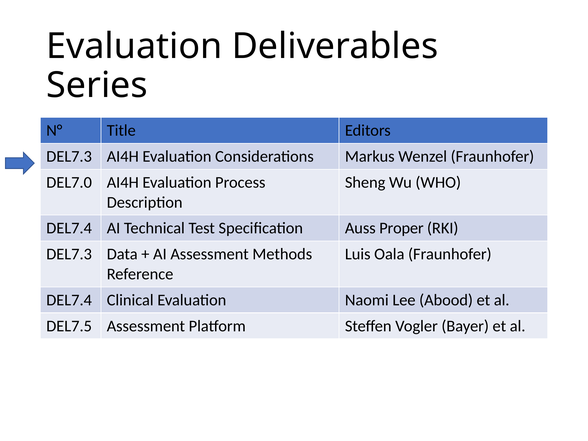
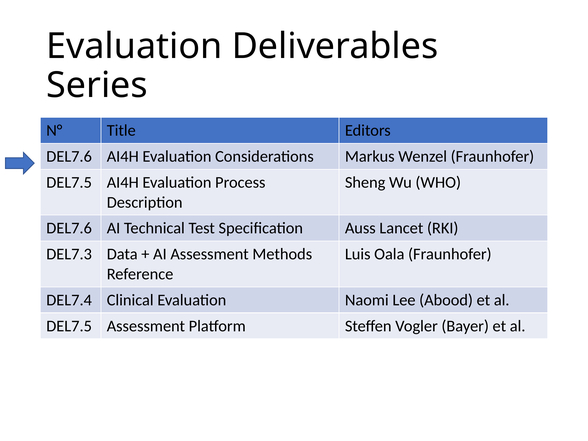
DEL7.3 at (69, 156): DEL7.3 -> DEL7.6
DEL7.0 at (69, 182): DEL7.0 -> DEL7.5
DEL7.4 at (69, 228): DEL7.4 -> DEL7.6
Proper: Proper -> Lancet
